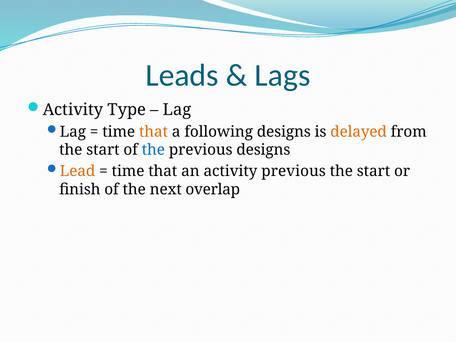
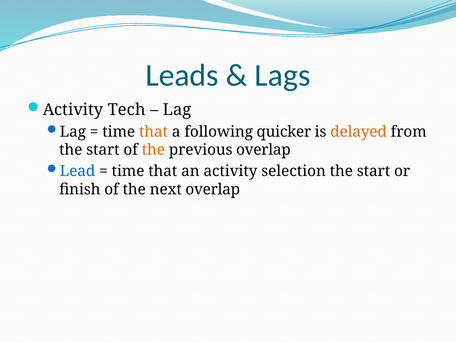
Type: Type -> Tech
following designs: designs -> quicker
the at (153, 150) colour: blue -> orange
previous designs: designs -> overlap
Lead colour: orange -> blue
activity previous: previous -> selection
